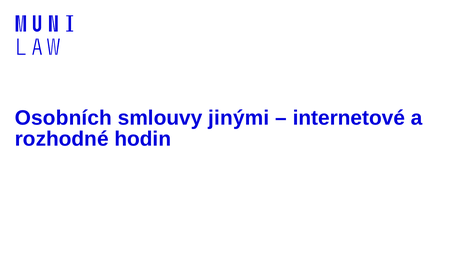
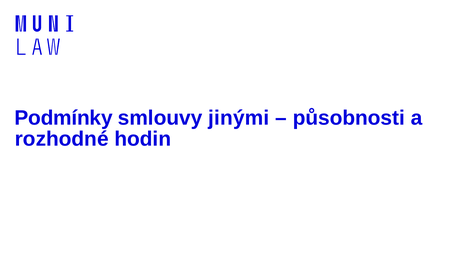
Osobních: Osobních -> Podmínky
internetové: internetové -> působnosti
